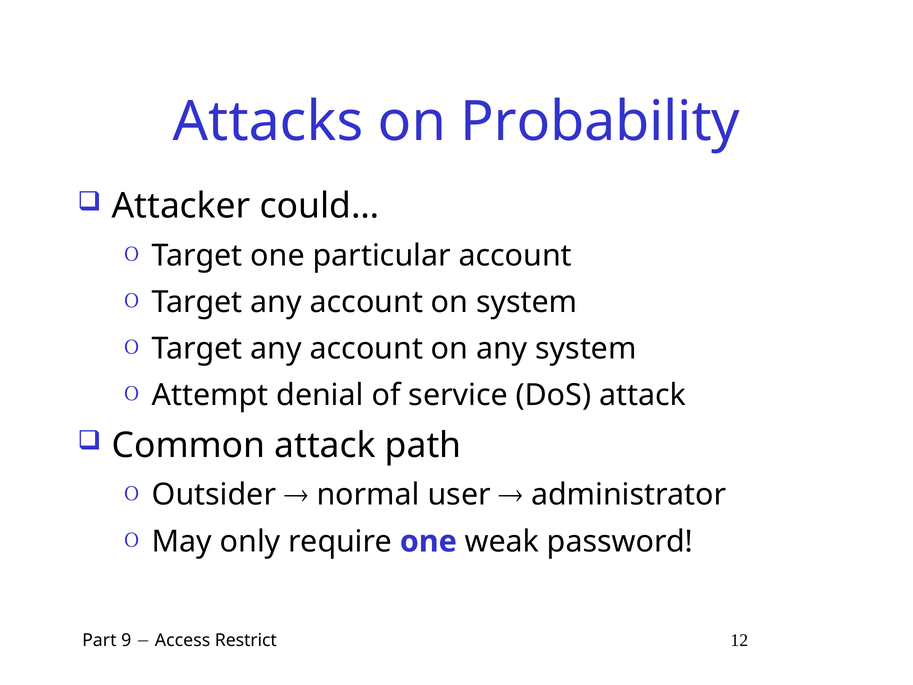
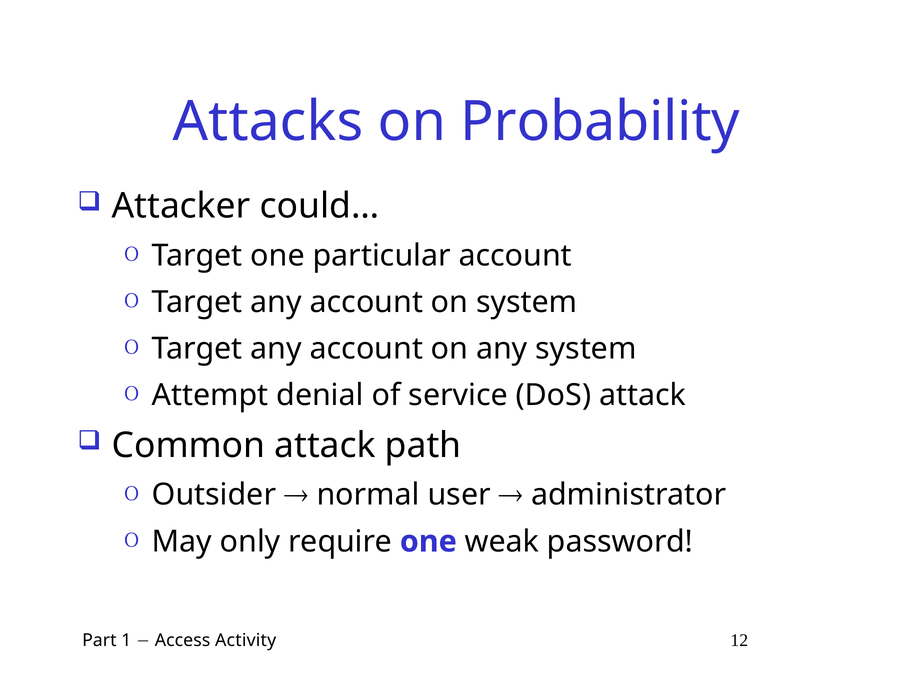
9: 9 -> 1
Restrict: Restrict -> Activity
